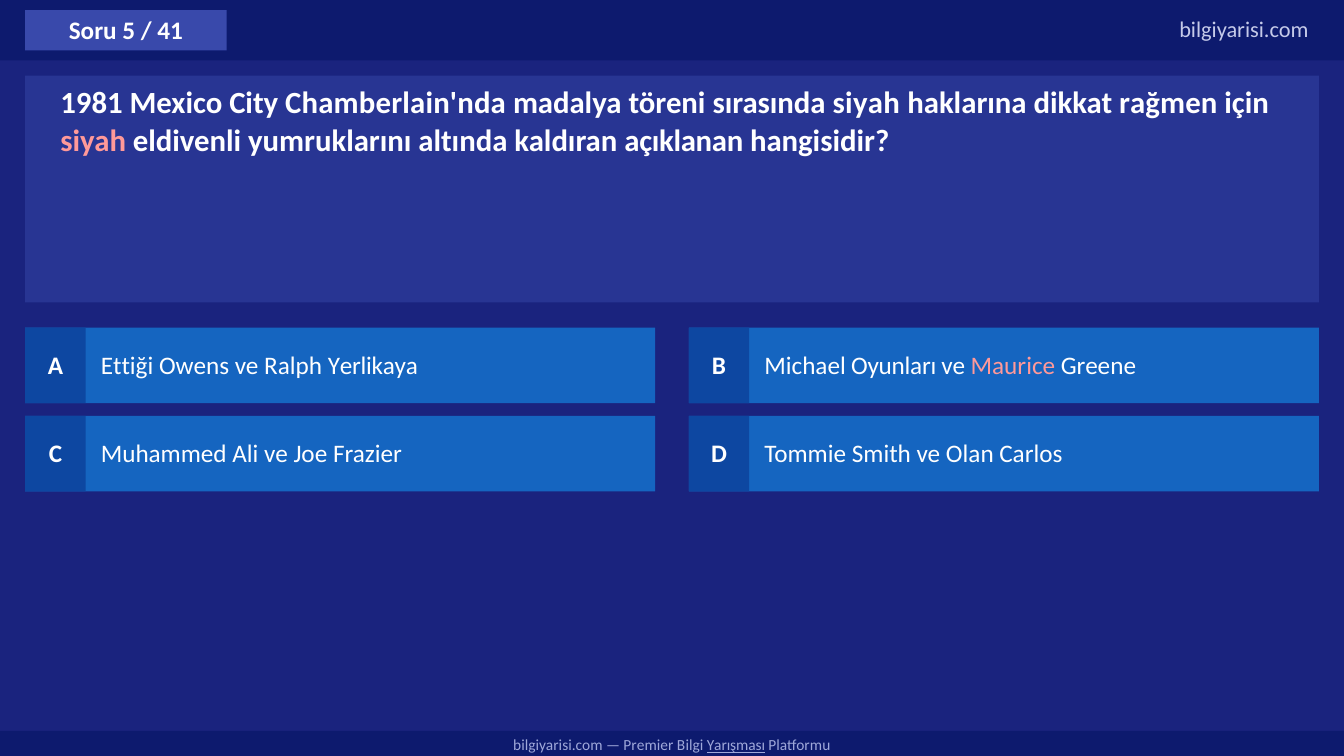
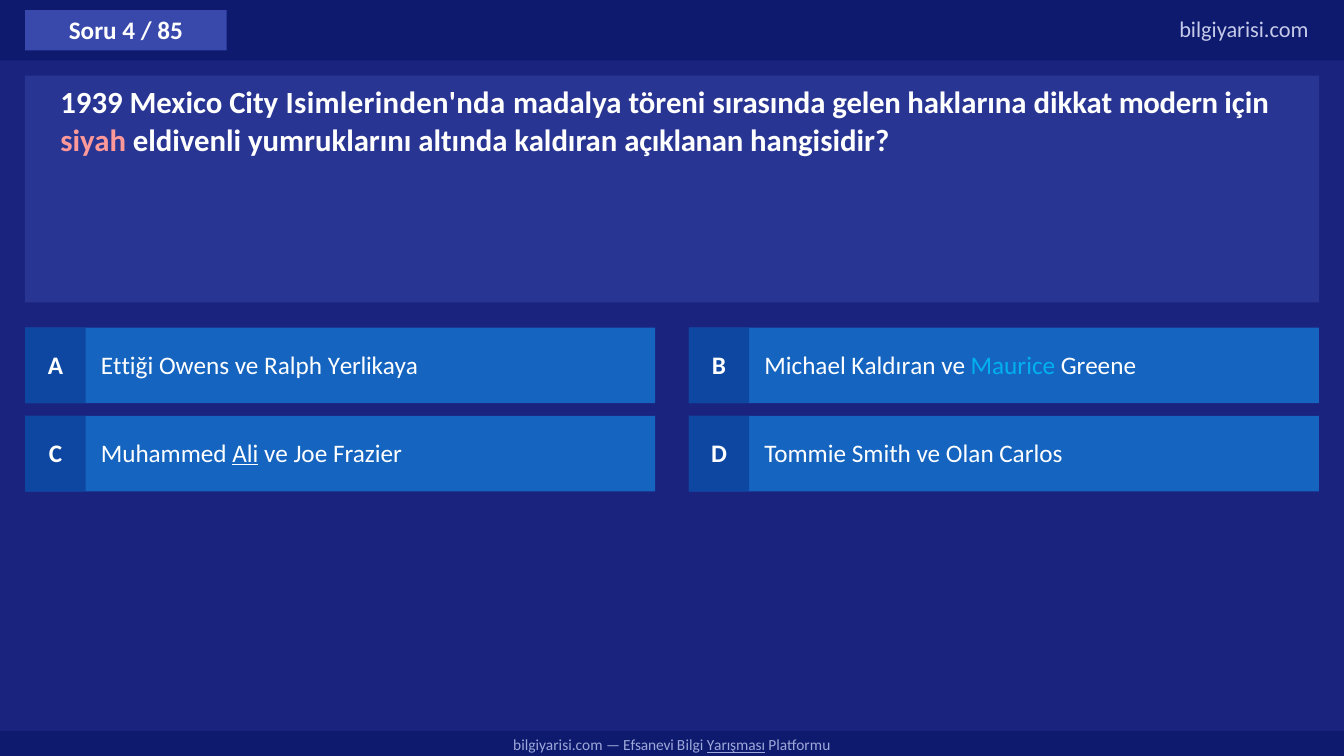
5: 5 -> 4
41: 41 -> 85
1981: 1981 -> 1939
Chamberlain'nda: Chamberlain'nda -> Isimlerinden'nda
sırasında siyah: siyah -> gelen
rağmen: rağmen -> modern
Michael Oyunları: Oyunları -> Kaldıran
Maurice colour: pink -> light blue
Ali underline: none -> present
Premier: Premier -> Efsanevi
